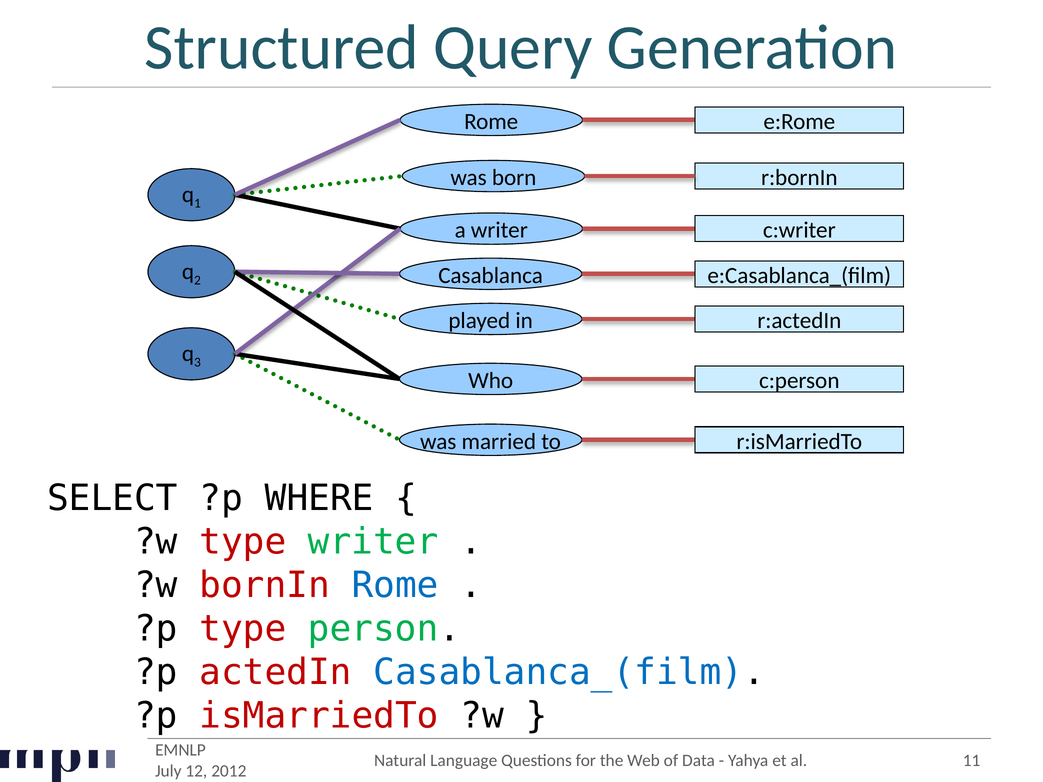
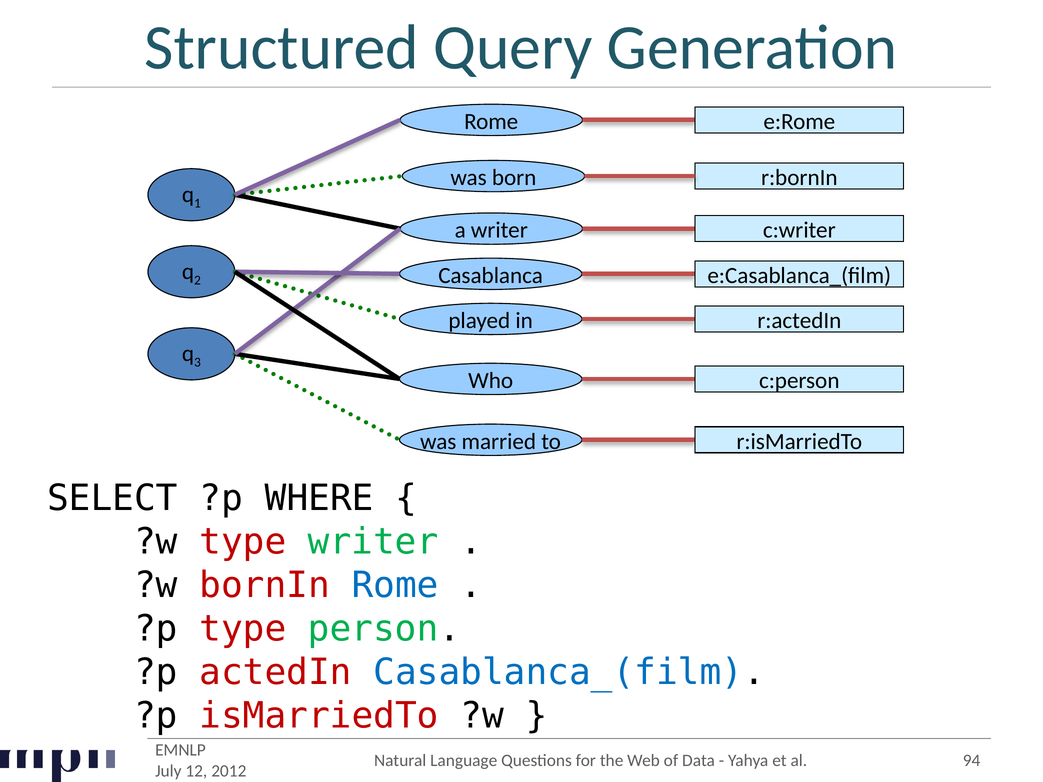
11: 11 -> 94
